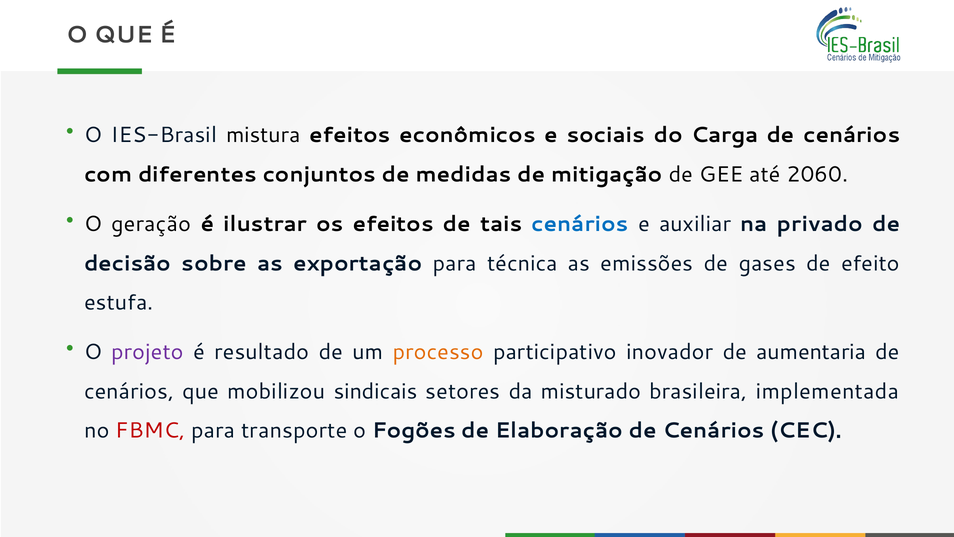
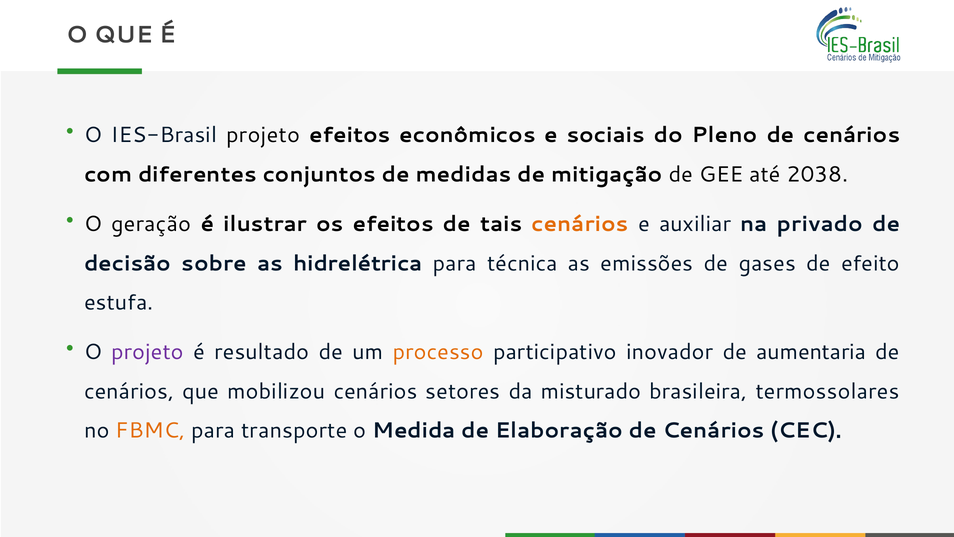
IES-Brasil mistura: mistura -> projeto
Carga: Carga -> Pleno
2060: 2060 -> 2038
cenários at (580, 224) colour: blue -> orange
exportação: exportação -> hidrelétrica
mobilizou sindicais: sindicais -> cenários
implementada: implementada -> termossolares
FBMC colour: red -> orange
Fogões: Fogões -> Medida
